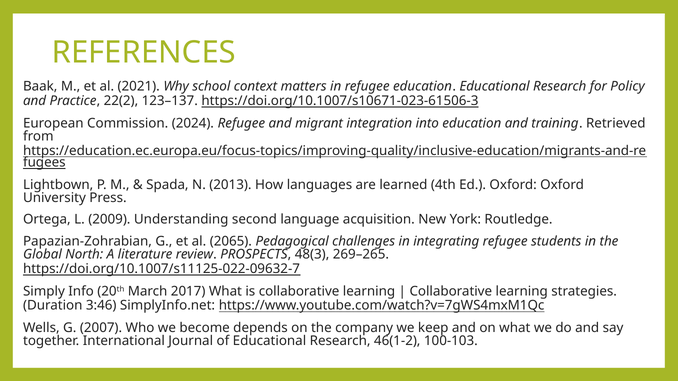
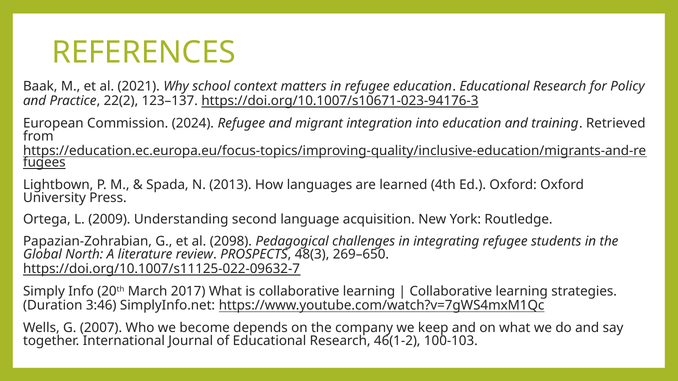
https://doi.org/10.1007/s10671-023-61506-3: https://doi.org/10.1007/s10671-023-61506-3 -> https://doi.org/10.1007/s10671-023-94176-3
2065: 2065 -> 2098
269–265: 269–265 -> 269–650
